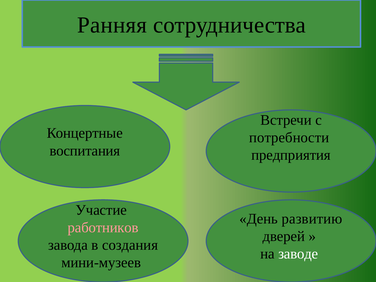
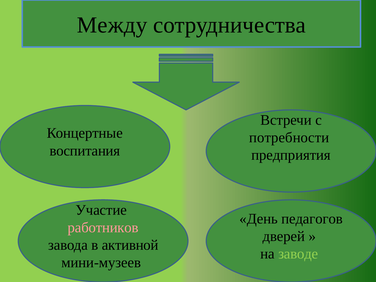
Ранняя: Ранняя -> Между
развитию: развитию -> педагогов
создания: создания -> активной
заводе colour: white -> light green
